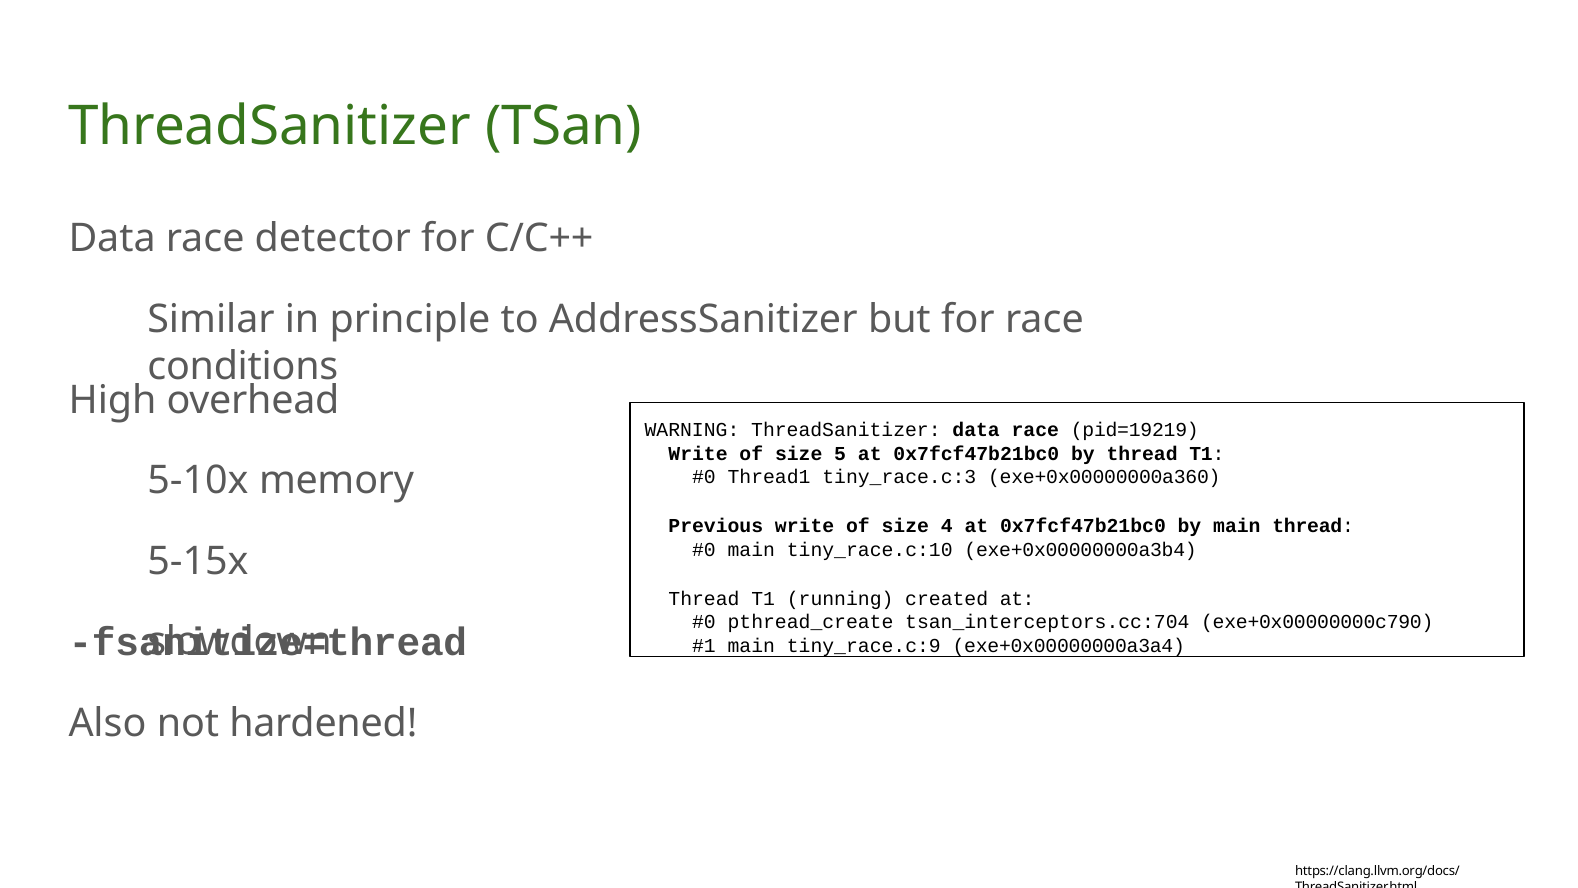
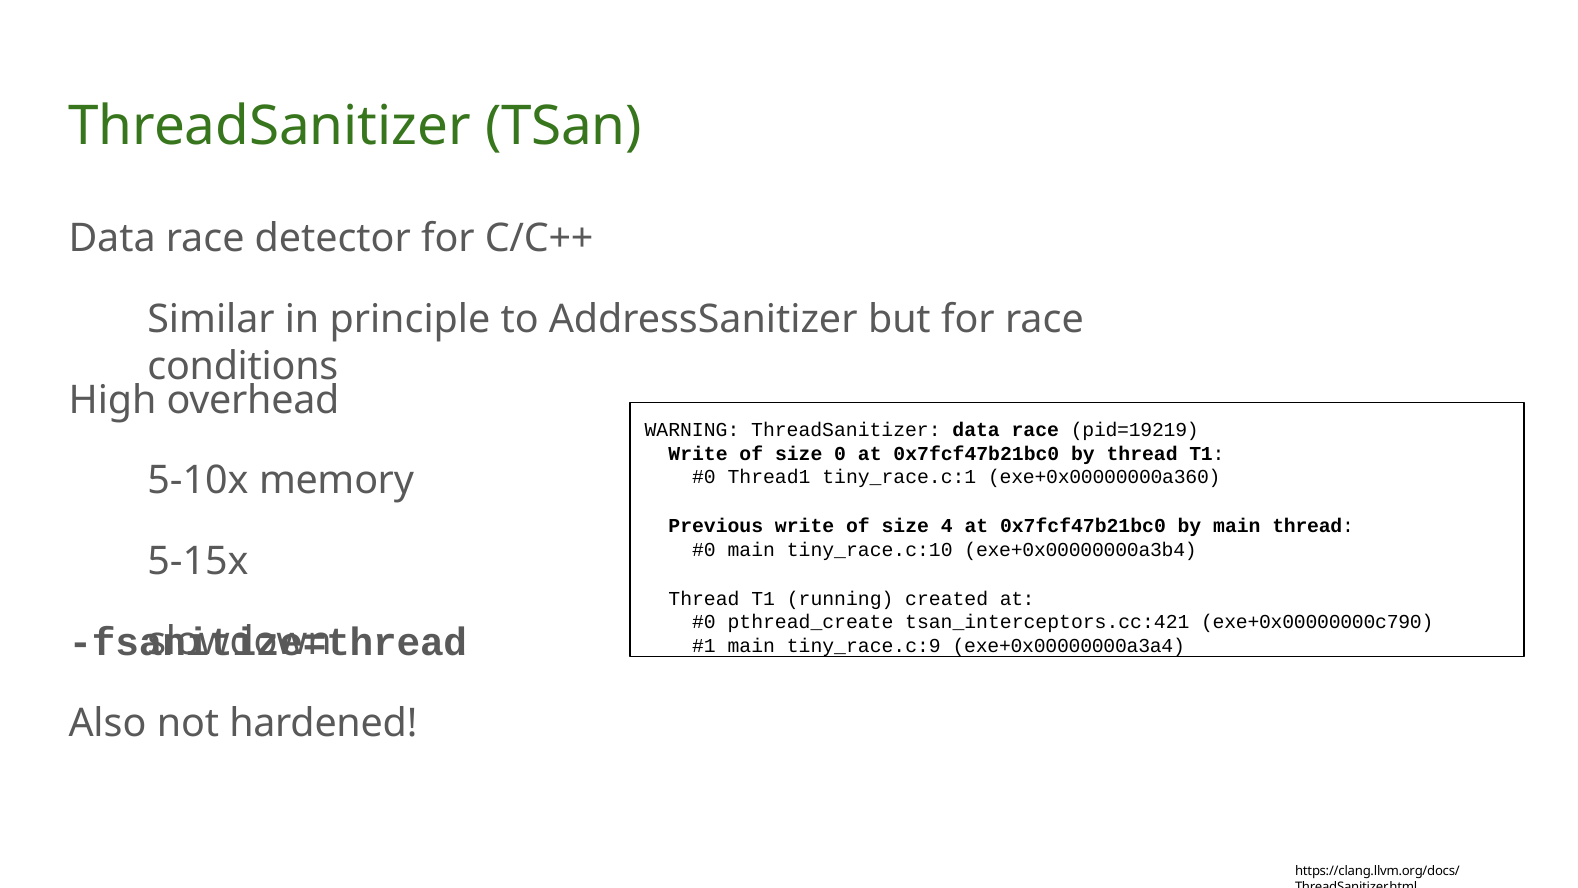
5: 5 -> 0
tiny_race.c:3: tiny_race.c:3 -> tiny_race.c:1
tsan_interceptors.cc:704: tsan_interceptors.cc:704 -> tsan_interceptors.cc:421
